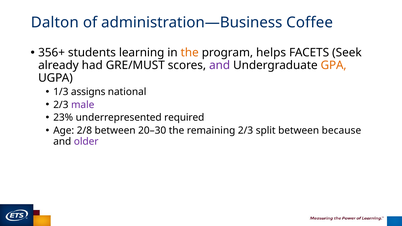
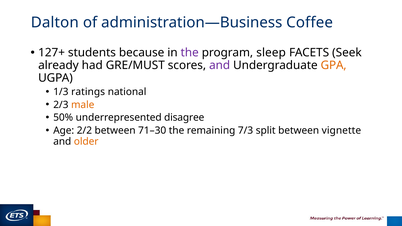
356+: 356+ -> 127+
learning: learning -> because
the at (190, 53) colour: orange -> purple
helps: helps -> sleep
assigns: assigns -> ratings
male colour: purple -> orange
23%: 23% -> 50%
required: required -> disagree
2/8: 2/8 -> 2/2
20–30: 20–30 -> 71–30
remaining 2/3: 2/3 -> 7/3
because: because -> vignette
older colour: purple -> orange
